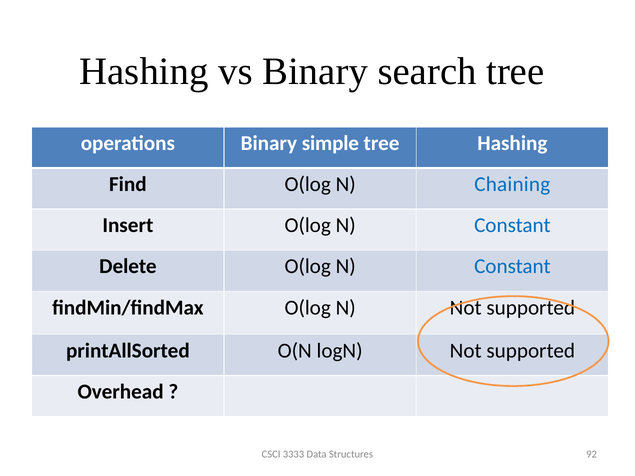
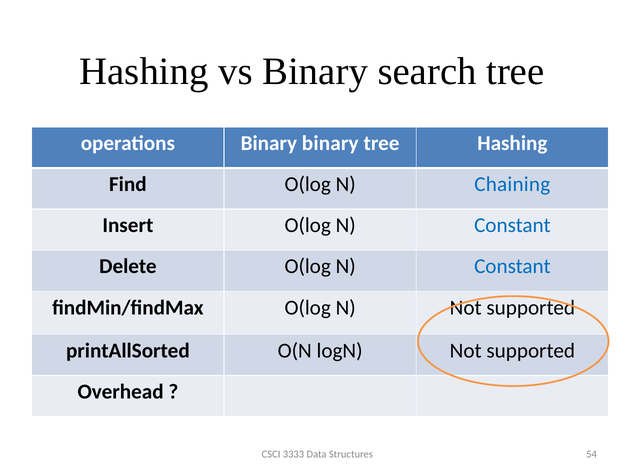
Binary simple: simple -> binary
92: 92 -> 54
